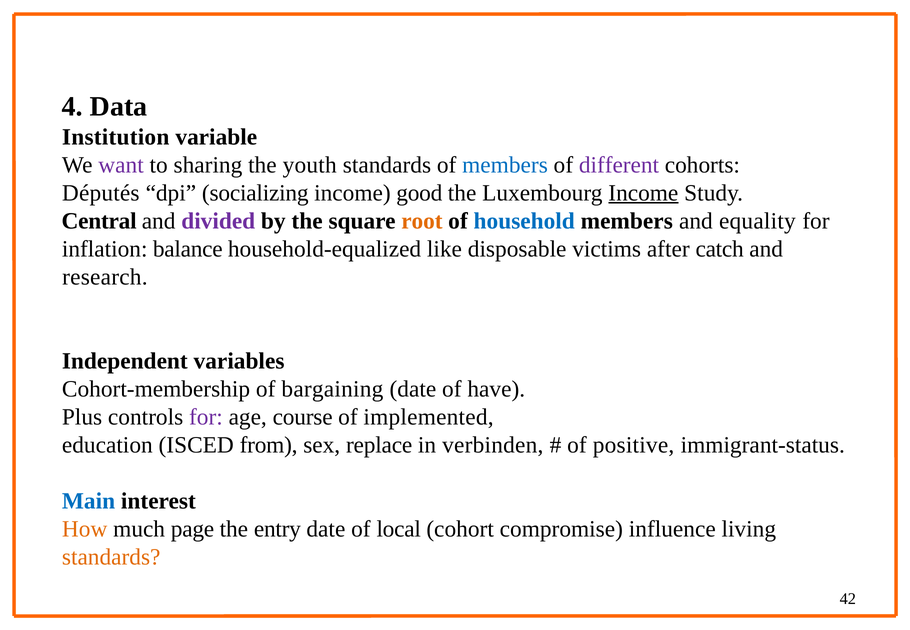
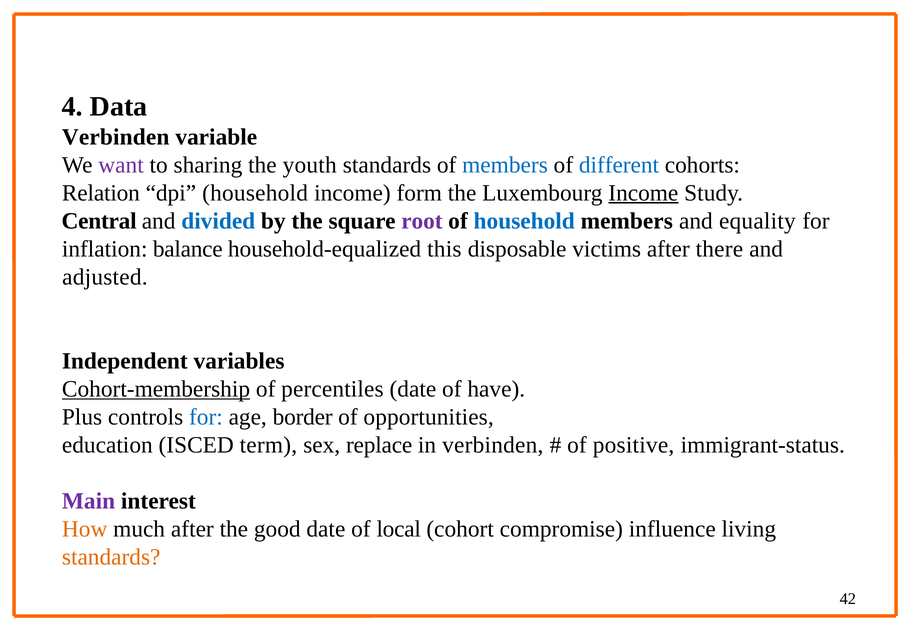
Institution at (116, 137): Institution -> Verbinden
different colour: purple -> blue
Députés: Députés -> Relation
dpi socializing: socializing -> household
good: good -> form
divided colour: purple -> blue
root colour: orange -> purple
like: like -> this
catch: catch -> there
research: research -> adjusted
Cohort-membership underline: none -> present
bargaining: bargaining -> percentiles
for at (206, 417) colour: purple -> blue
course: course -> border
implemented: implemented -> opportunities
from: from -> term
Main colour: blue -> purple
much page: page -> after
entry: entry -> good
